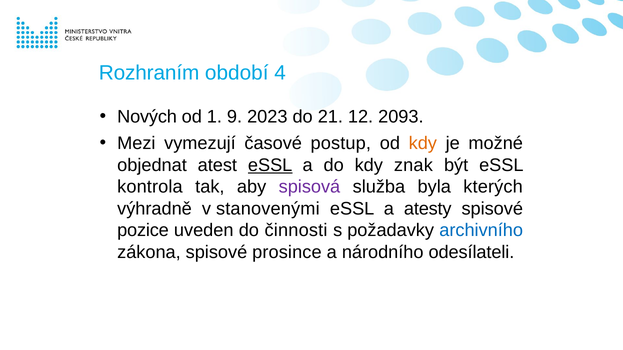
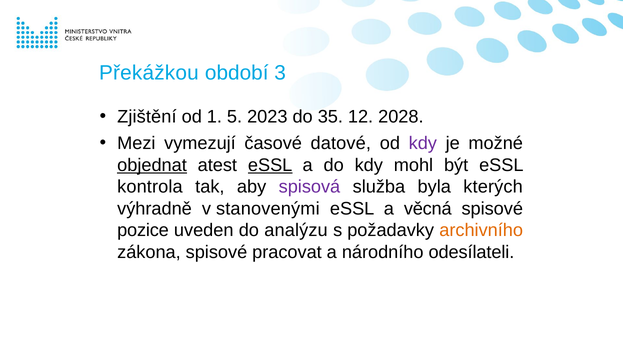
Rozhraním: Rozhraním -> Překážkou
4: 4 -> 3
Nových: Nových -> Zjištění
9: 9 -> 5
21: 21 -> 35
2093: 2093 -> 2028
postup: postup -> datové
kdy at (423, 143) colour: orange -> purple
objednat underline: none -> present
znak: znak -> mohl
atesty: atesty -> věcná
činnosti: činnosti -> analýzu
archivního colour: blue -> orange
prosince: prosince -> pracovat
